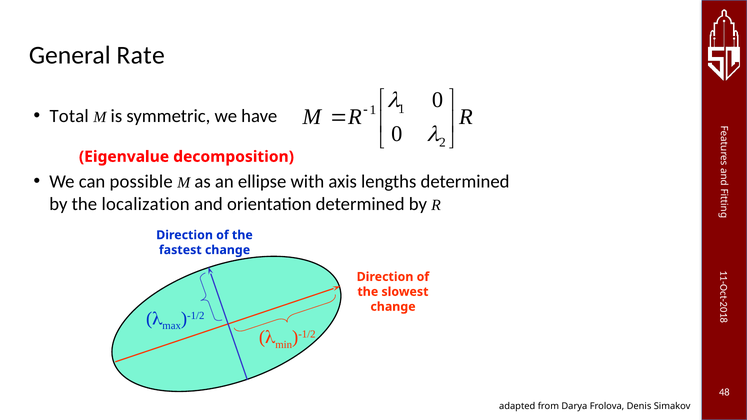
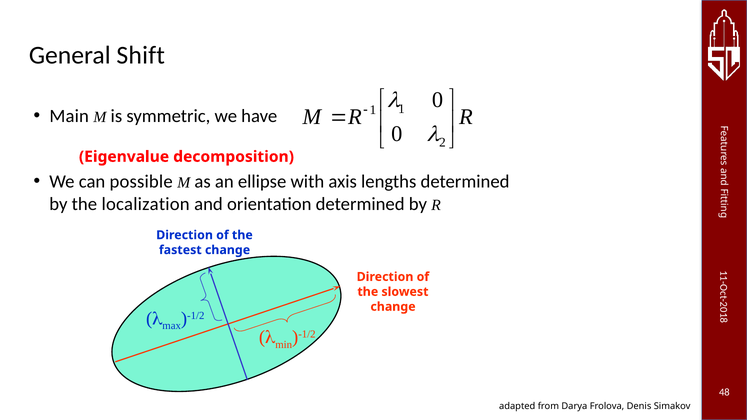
Rate: Rate -> Shift
Total: Total -> Main
